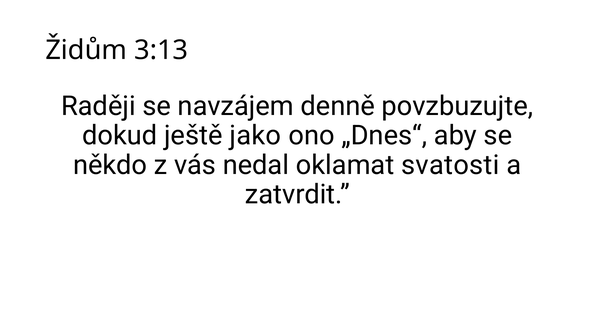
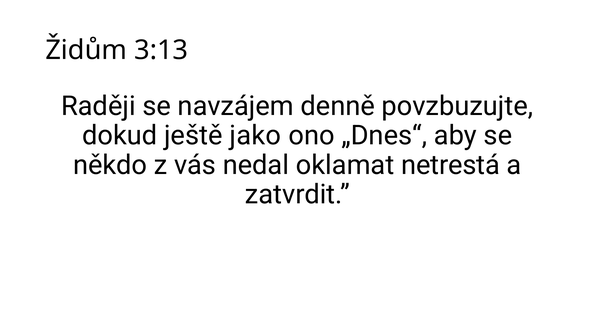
svatosti: svatosti -> netrestá
